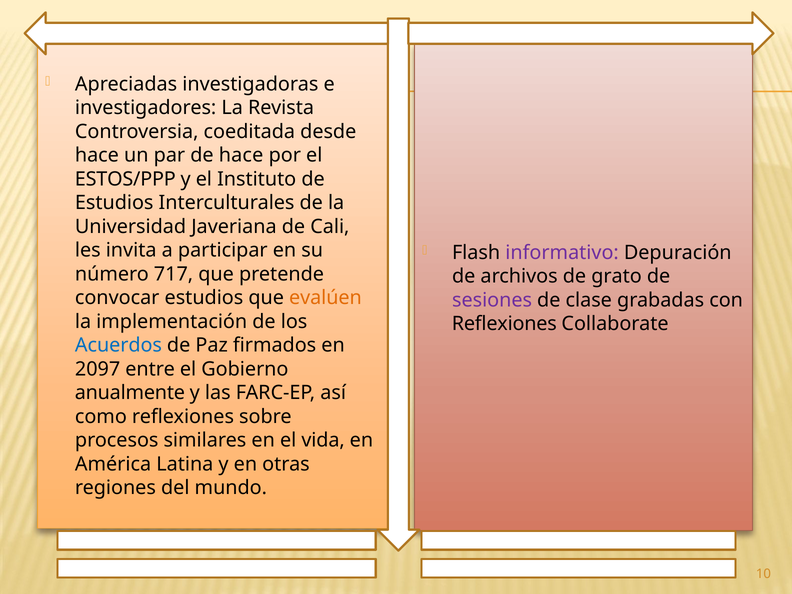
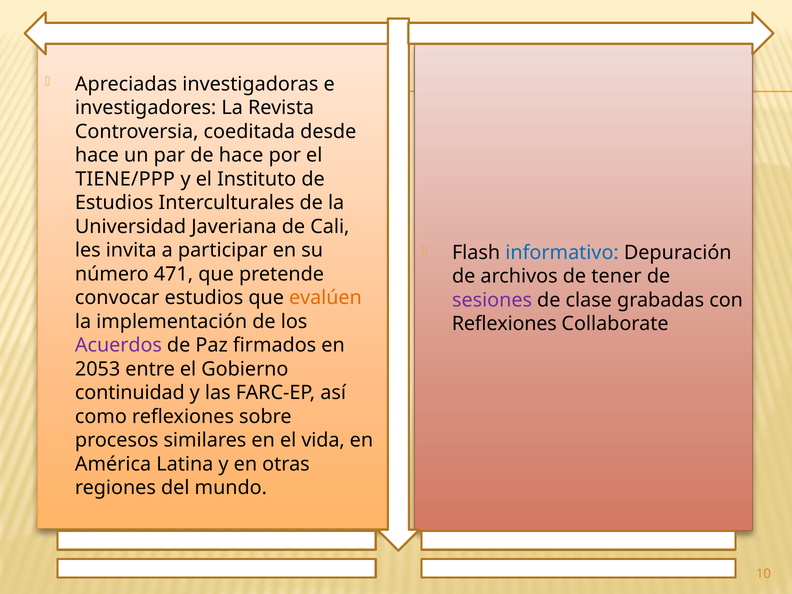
ESTOS/PPP: ESTOS/PPP -> TIENE/PPP
informativo colour: purple -> blue
717: 717 -> 471
grato: grato -> tener
Acuerdos colour: blue -> purple
2097: 2097 -> 2053
anualmente: anualmente -> continuidad
